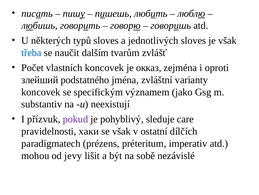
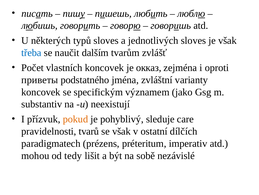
злейший: злейший -> приветы
pokud colour: purple -> orange
хаки: хаки -> tvarů
jevy: jevy -> tedy
